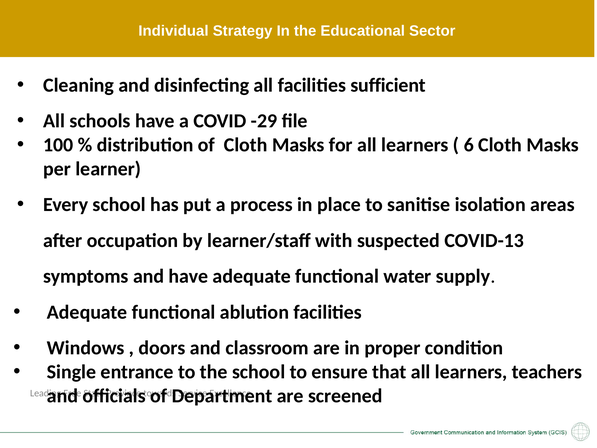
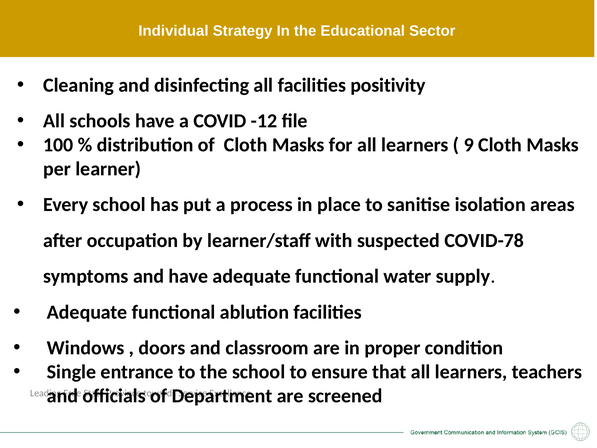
sufficient: sufficient -> positivity
-29: -29 -> -12
6: 6 -> 9
COVID-13: COVID-13 -> COVID-78
